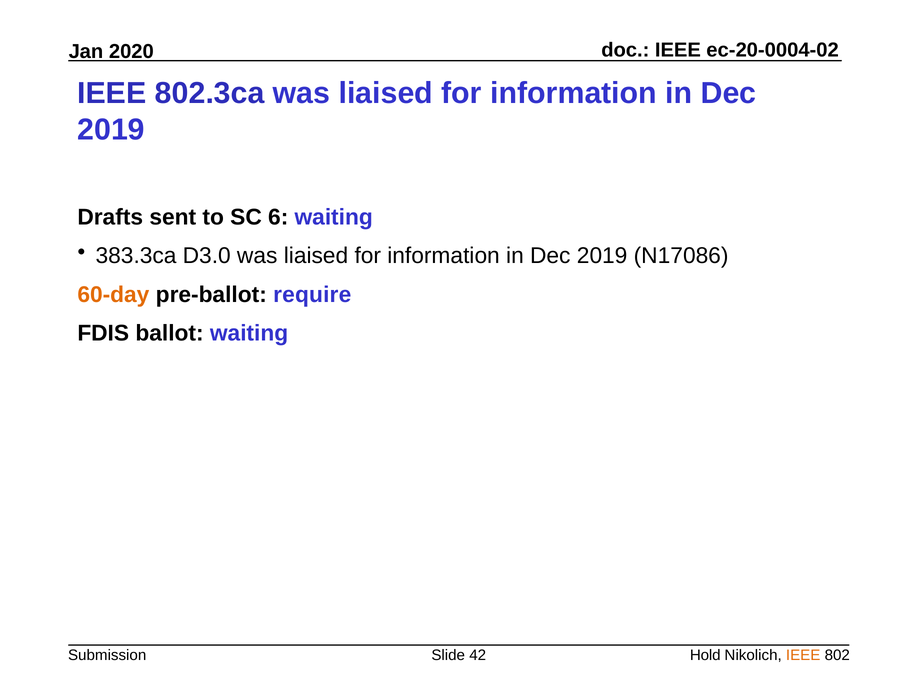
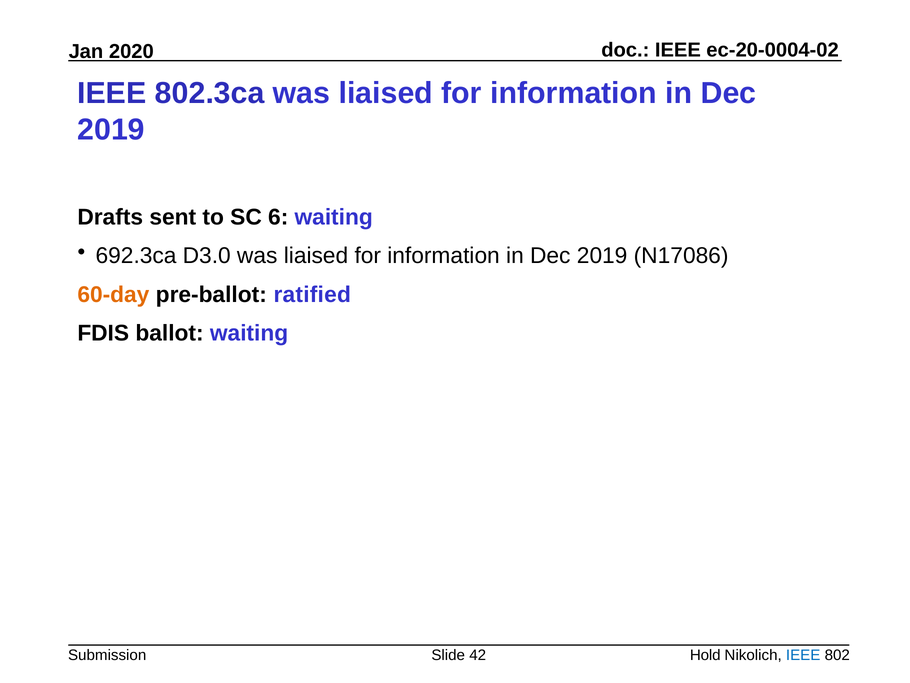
383.3ca: 383.3ca -> 692.3ca
require: require -> ratified
IEEE at (803, 655) colour: orange -> blue
